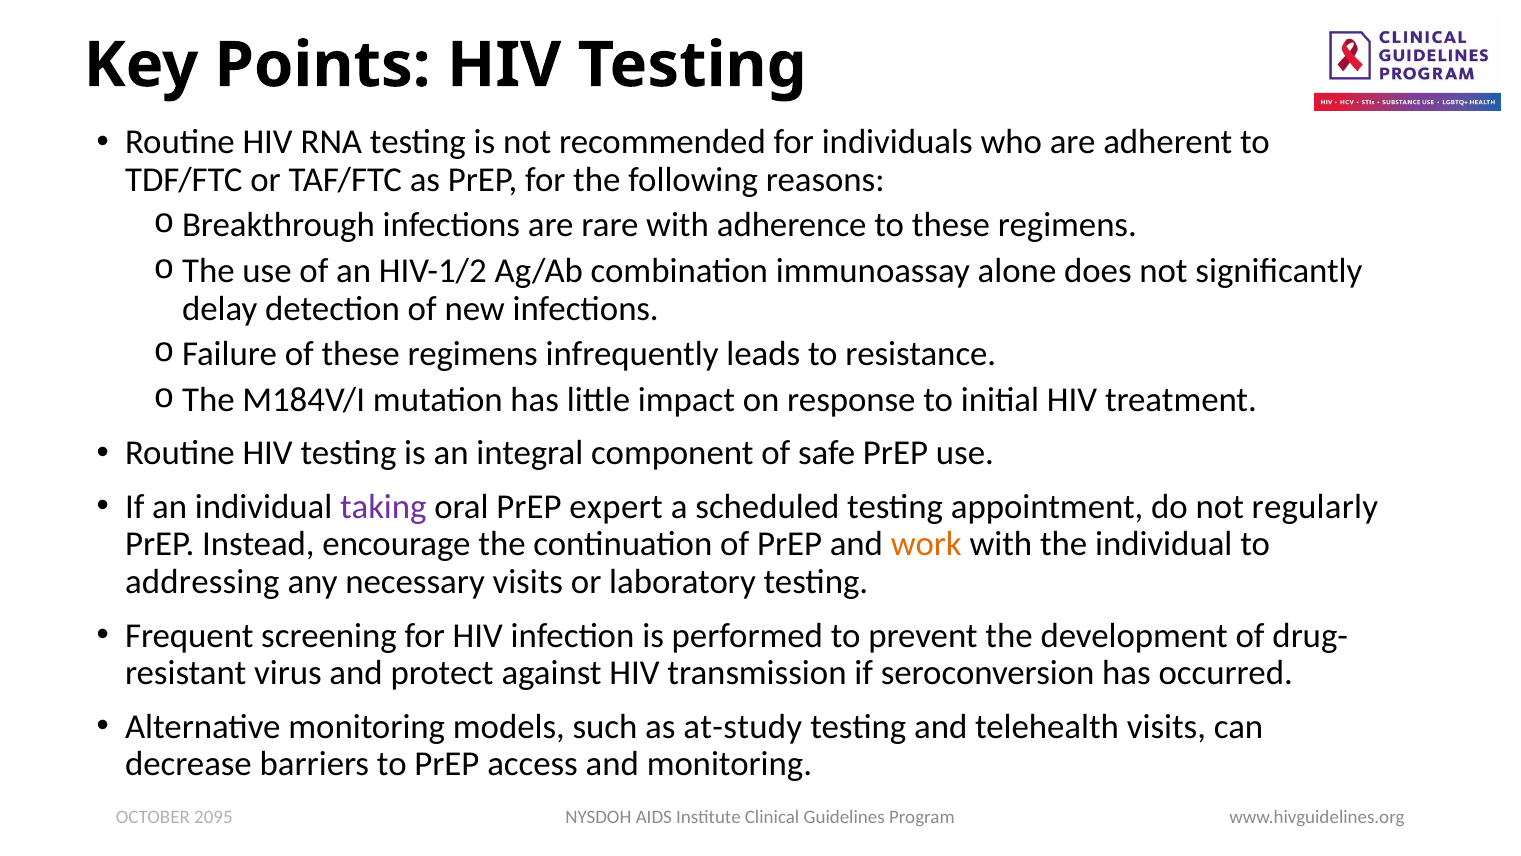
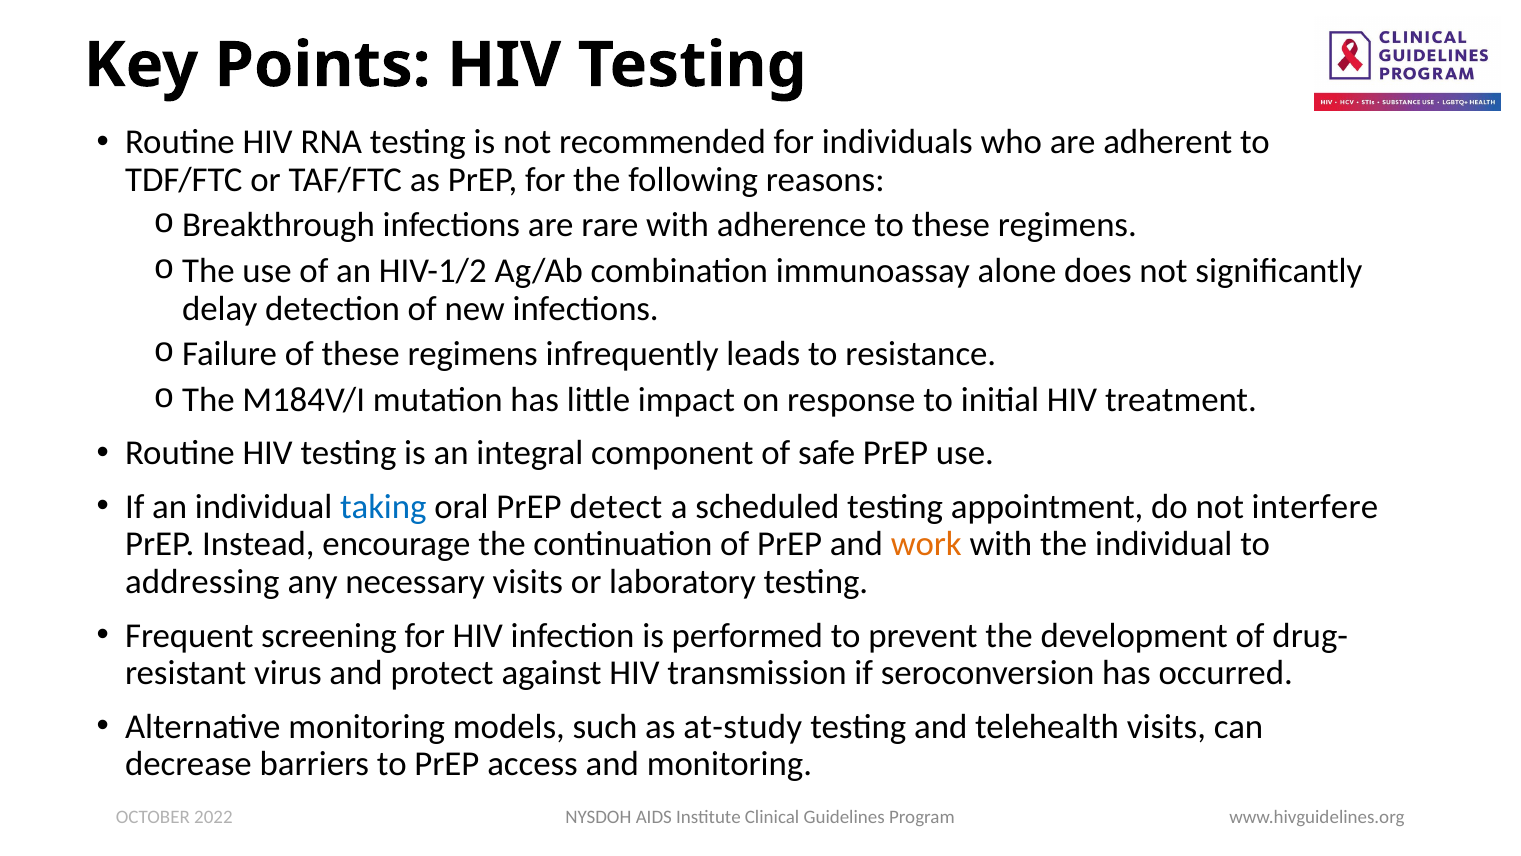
taking colour: purple -> blue
expert: expert -> detect
regularly: regularly -> interfere
2095: 2095 -> 2022
